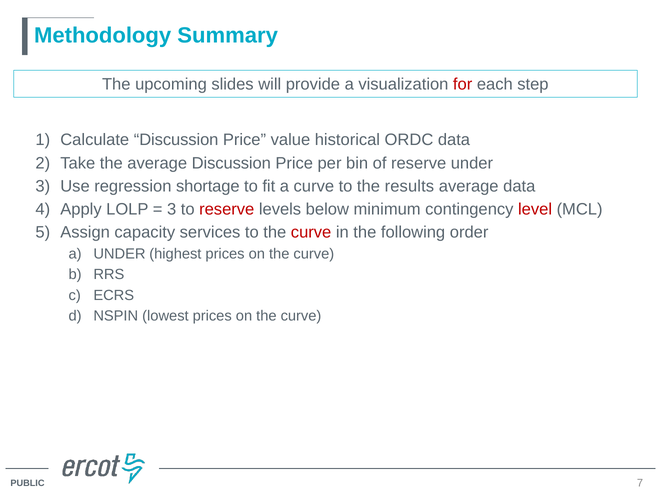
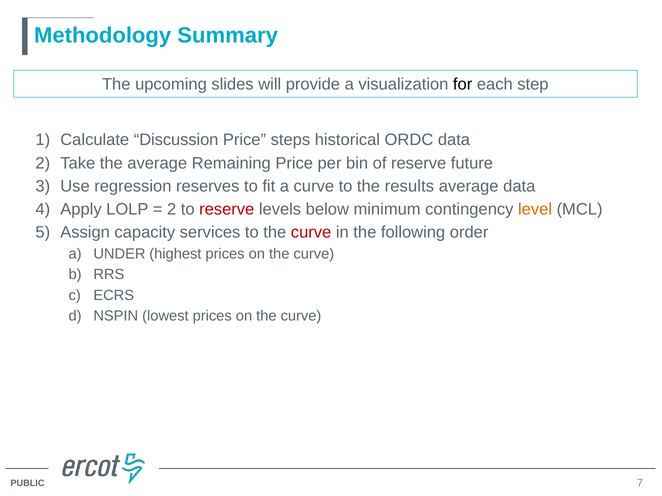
for colour: red -> black
value: value -> steps
average Discussion: Discussion -> Remaining
reserve under: under -> future
shortage: shortage -> reserves
3 at (172, 210): 3 -> 2
level colour: red -> orange
